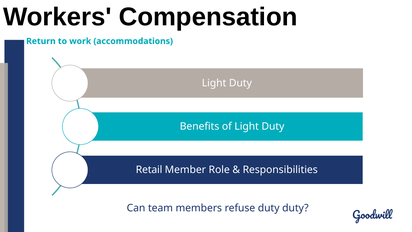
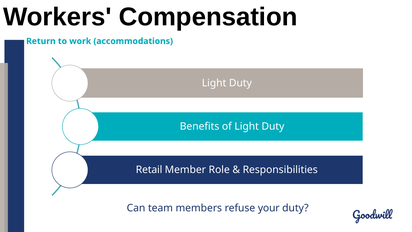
refuse duty: duty -> your
